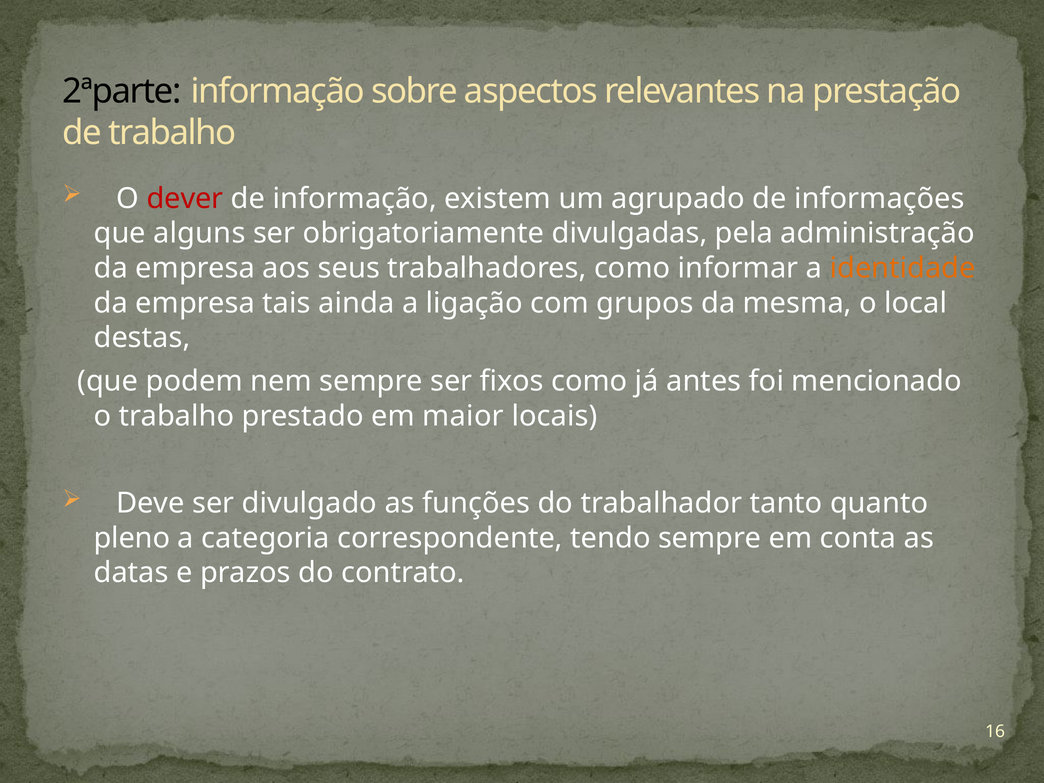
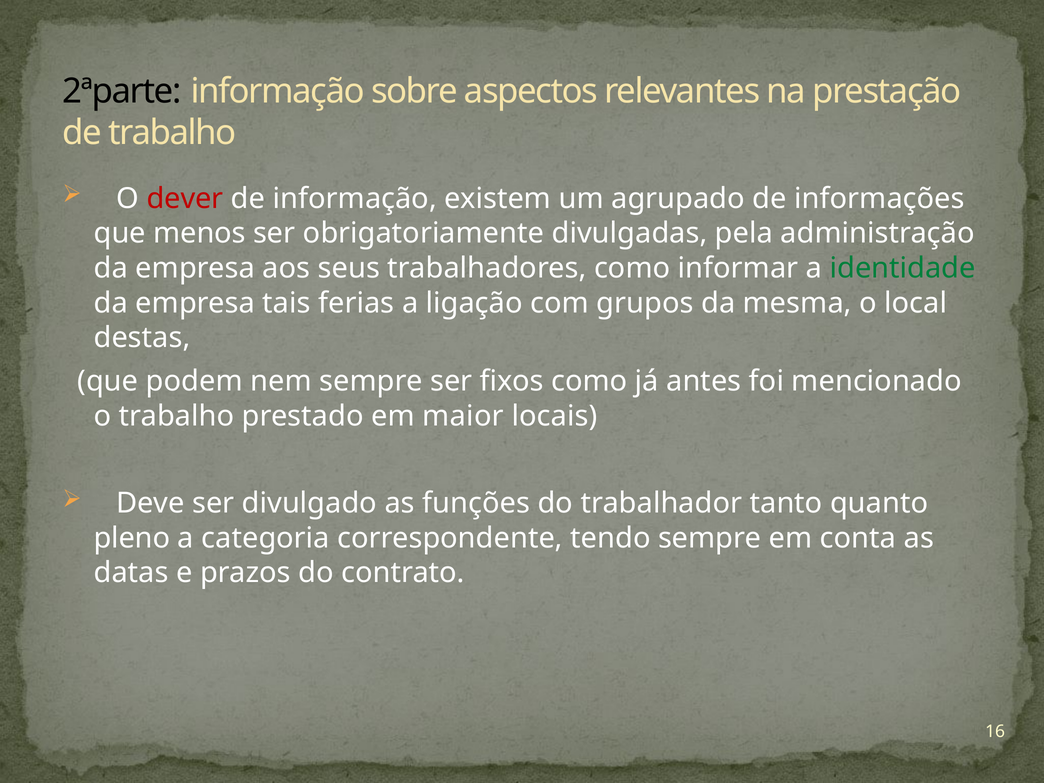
alguns: alguns -> menos
identidade colour: orange -> green
ainda: ainda -> ferias
